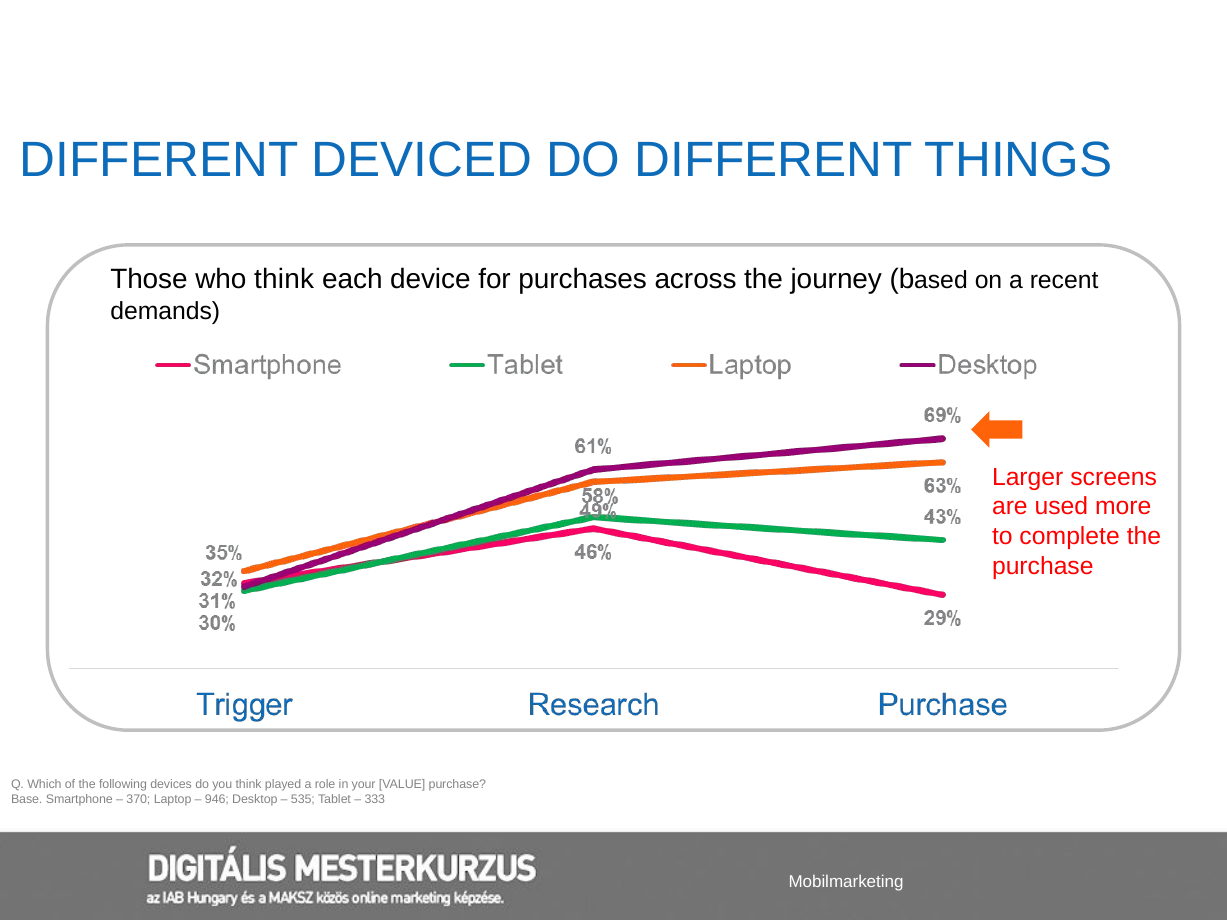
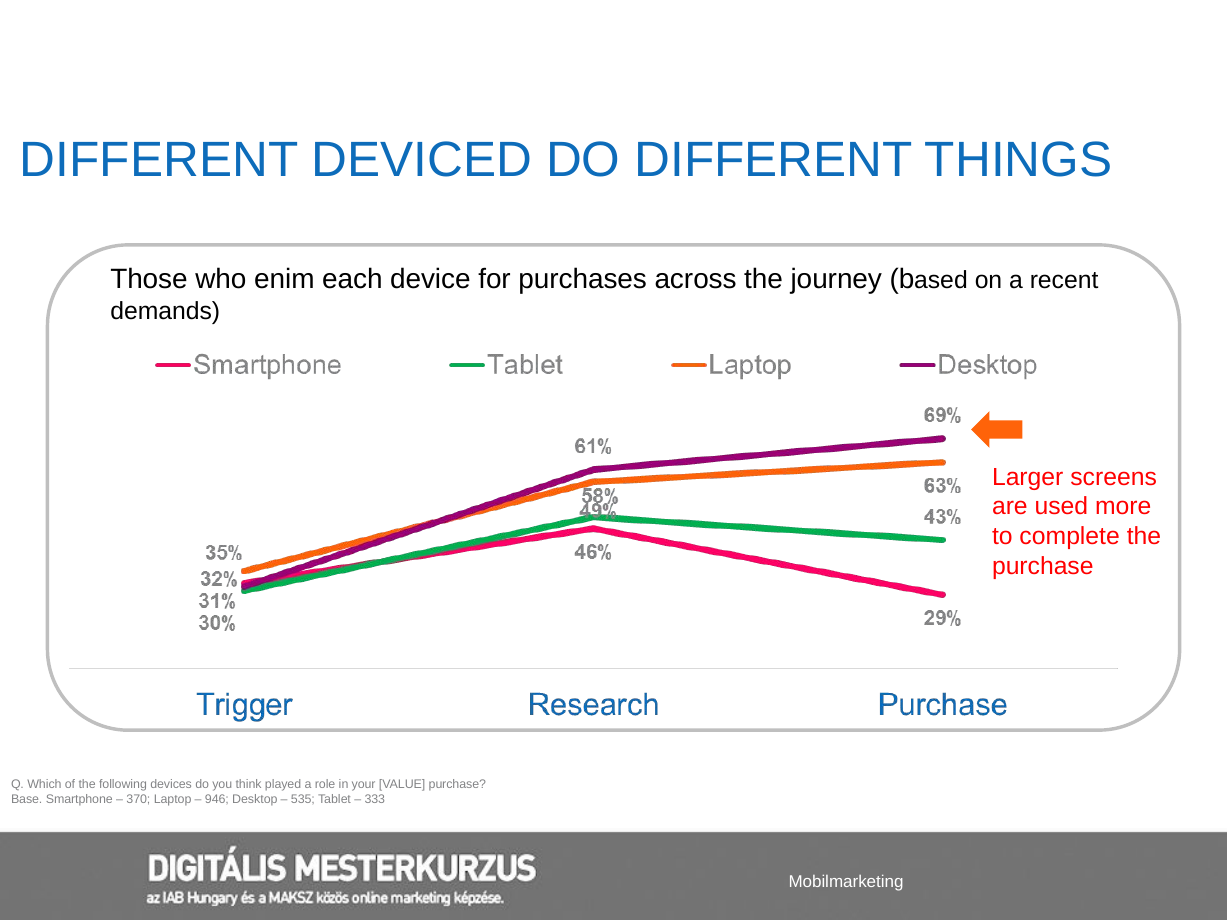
who think: think -> enim
